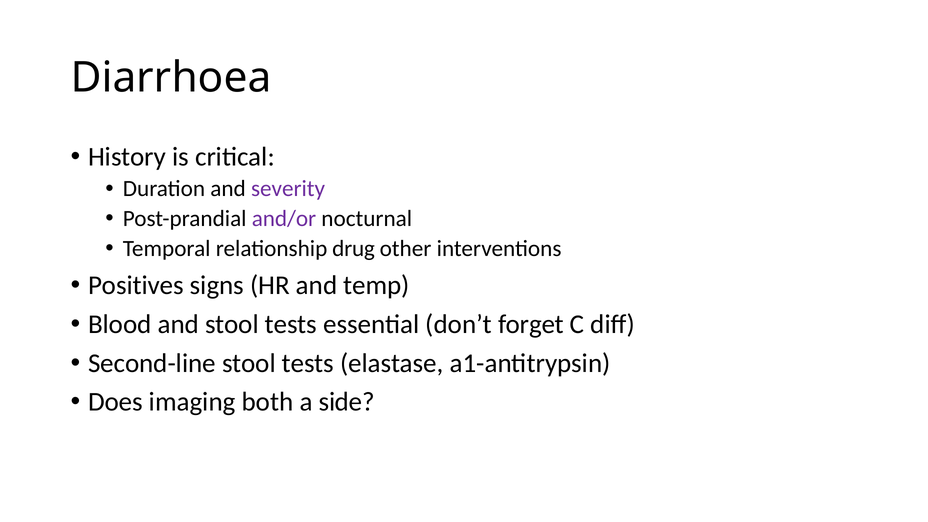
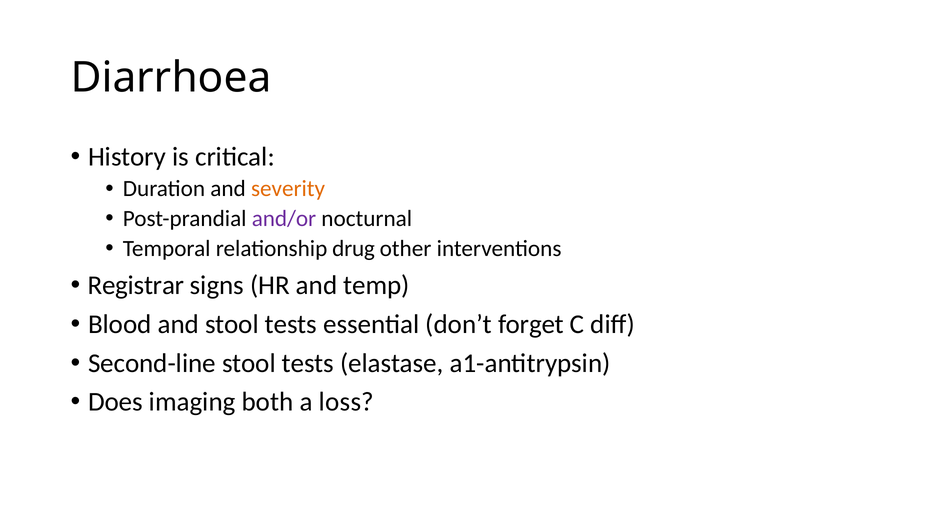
severity colour: purple -> orange
Positives: Positives -> Registrar
side: side -> loss
